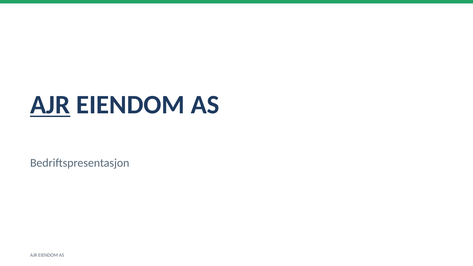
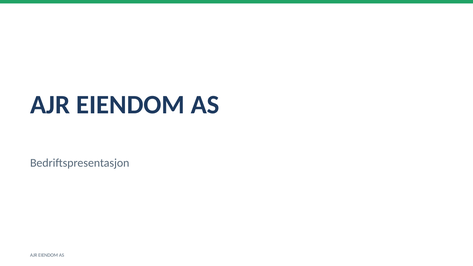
AJR at (50, 105) underline: present -> none
